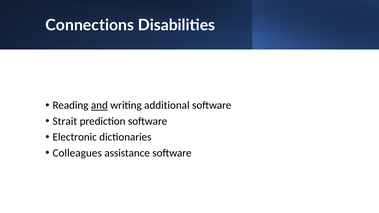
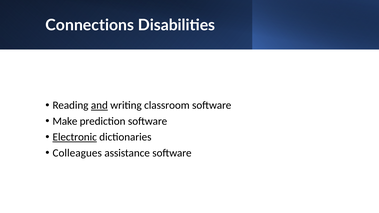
additional: additional -> classroom
Strait: Strait -> Make
Electronic underline: none -> present
